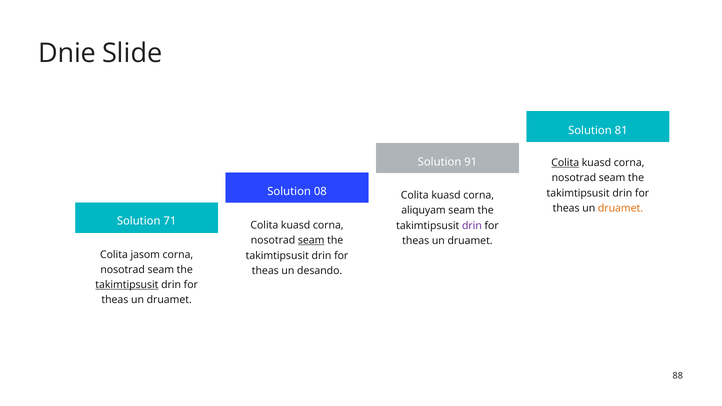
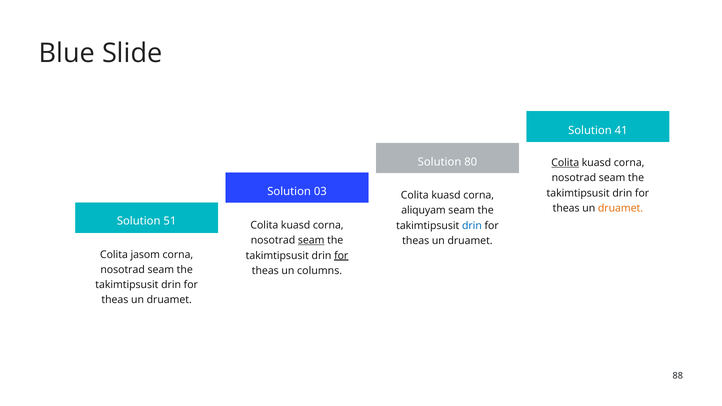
Dnie: Dnie -> Blue
81: 81 -> 41
91: 91 -> 80
08: 08 -> 03
71: 71 -> 51
drin at (472, 226) colour: purple -> blue
for at (341, 256) underline: none -> present
desando: desando -> columns
takimtipsusit at (127, 285) underline: present -> none
